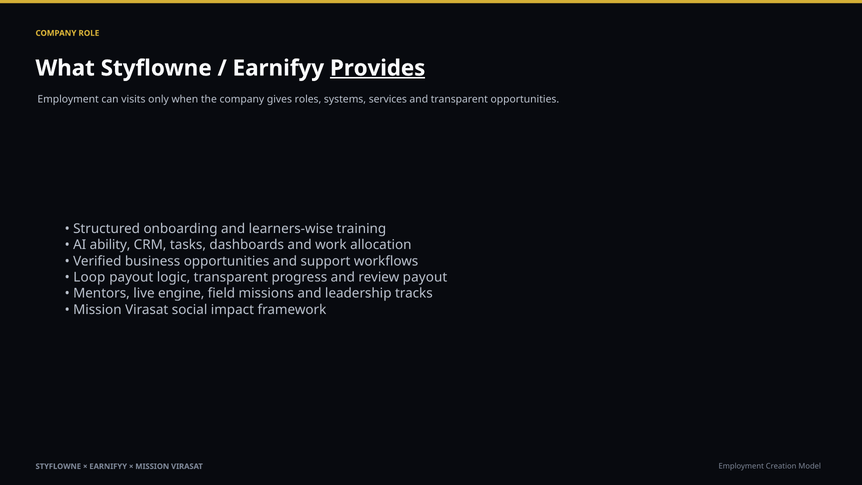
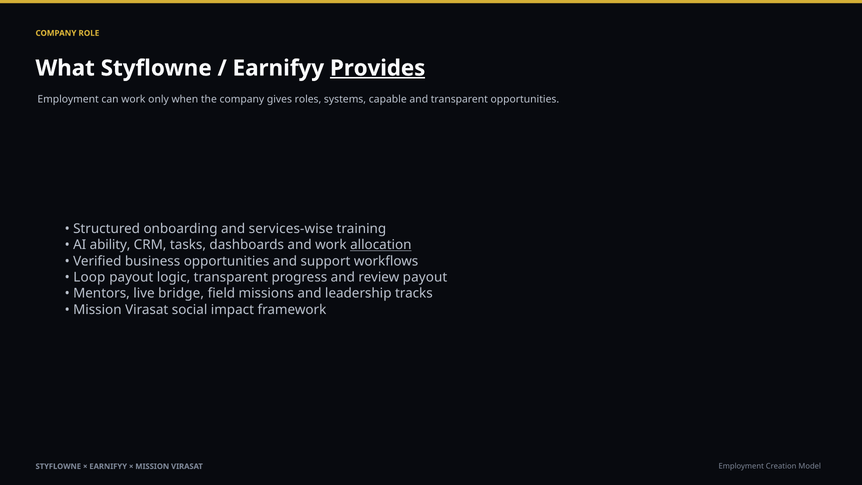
can visits: visits -> work
services: services -> capable
learners-wise: learners-wise -> services-wise
allocation underline: none -> present
engine: engine -> bridge
